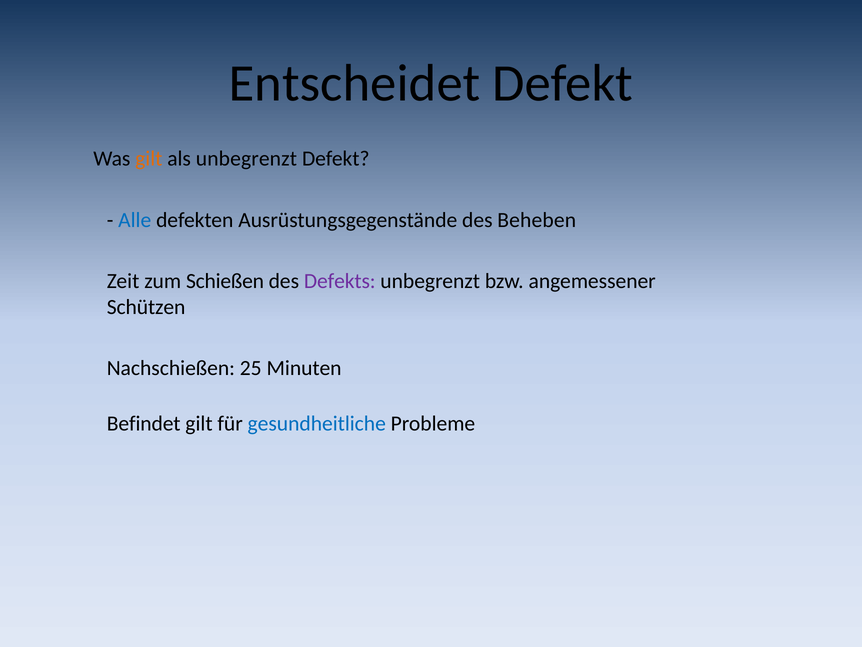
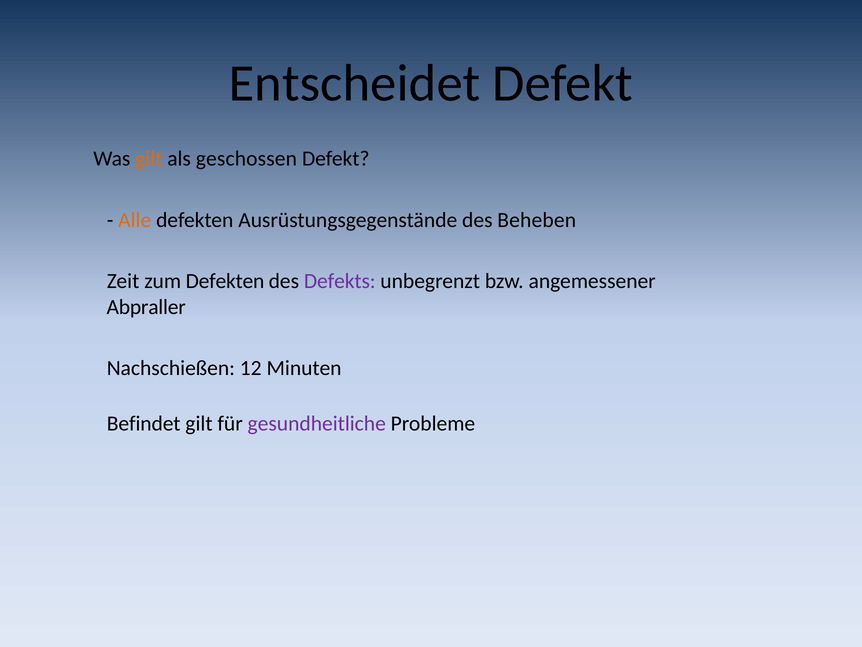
als unbegrenzt: unbegrenzt -> geschossen
Alle colour: blue -> orange
zum Schießen: Schießen -> Defekten
Schützen: Schützen -> Abpraller
25: 25 -> 12
gesundheitliche colour: blue -> purple
